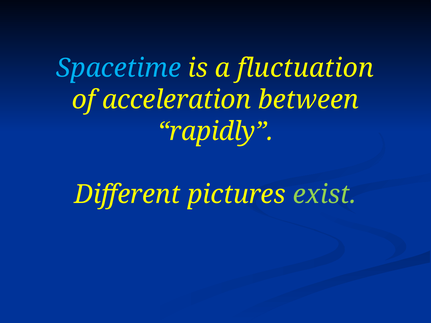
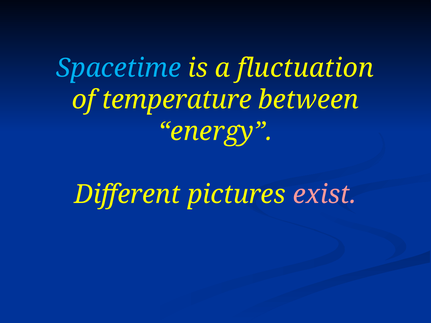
acceleration: acceleration -> temperature
rapidly: rapidly -> energy
exist colour: light green -> pink
